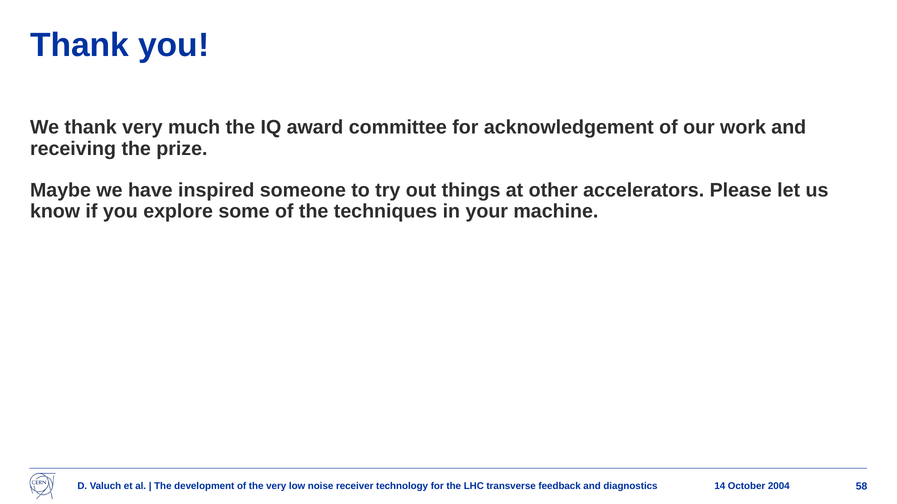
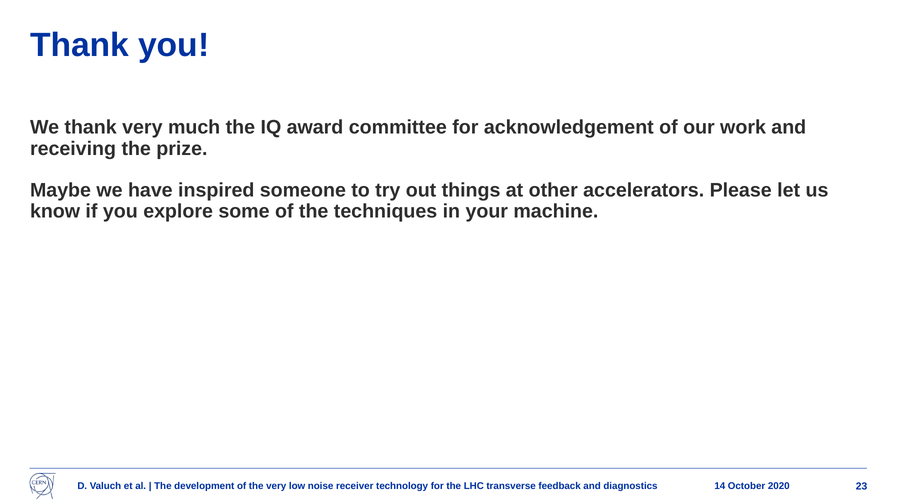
2004: 2004 -> 2020
58: 58 -> 23
